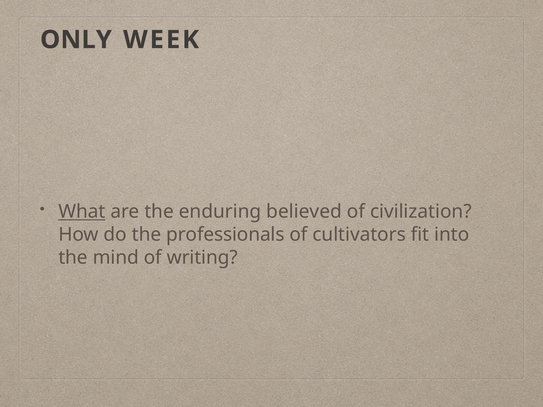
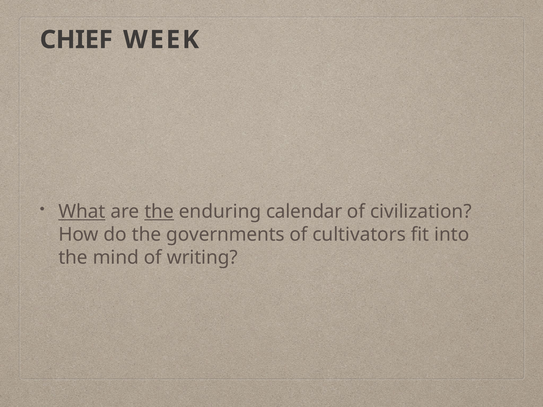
ONLY: ONLY -> CHIEF
the at (159, 212) underline: none -> present
believed: believed -> calendar
professionals: professionals -> governments
